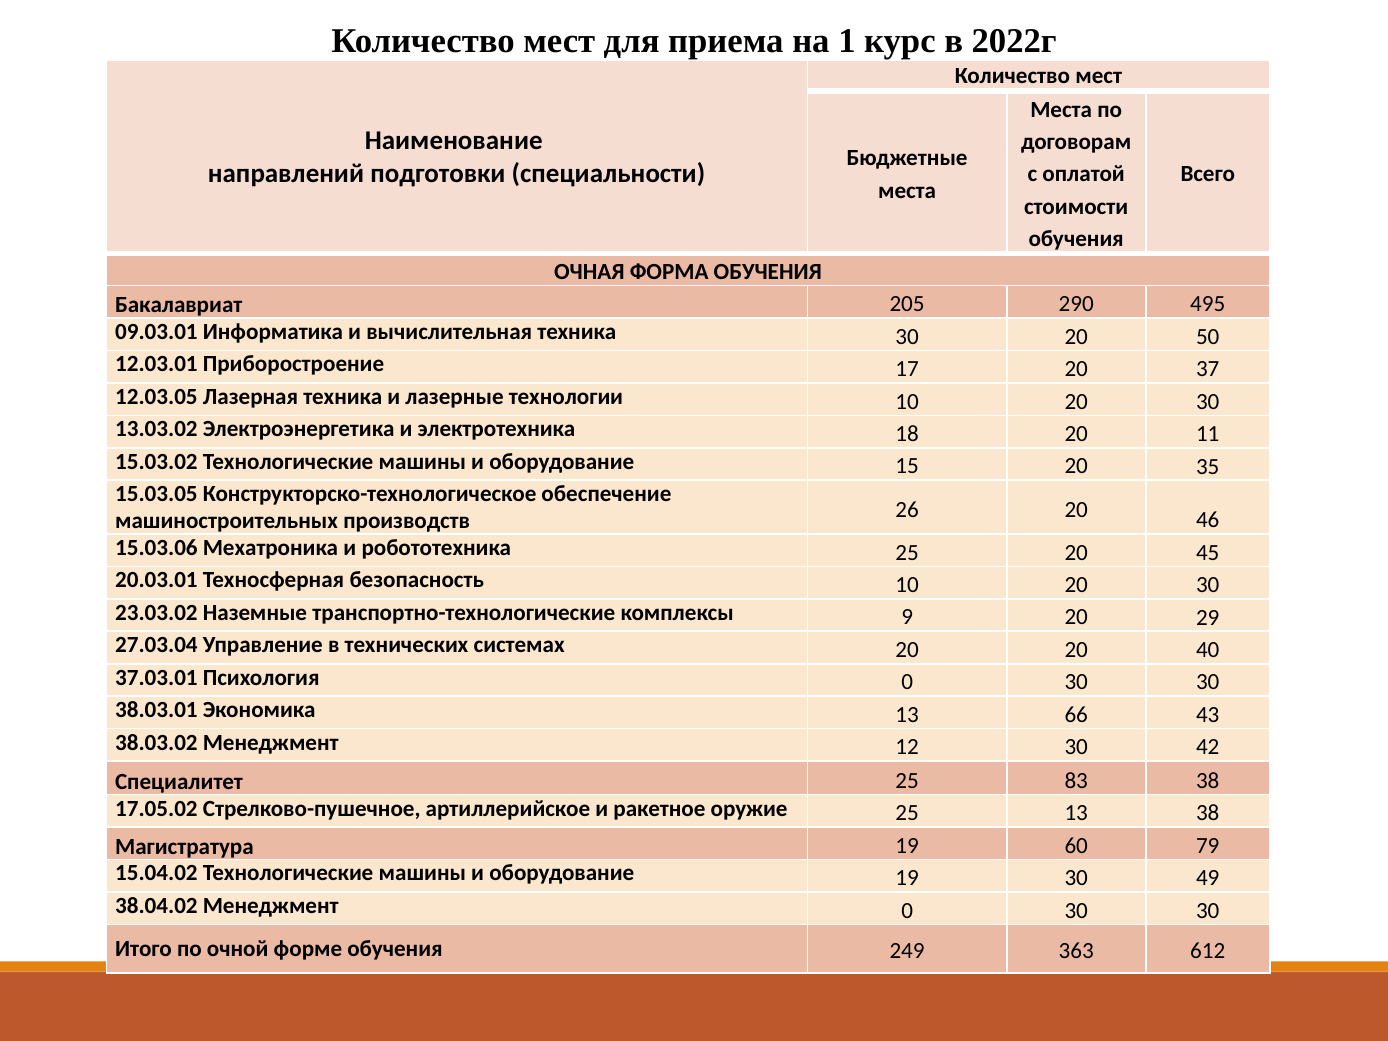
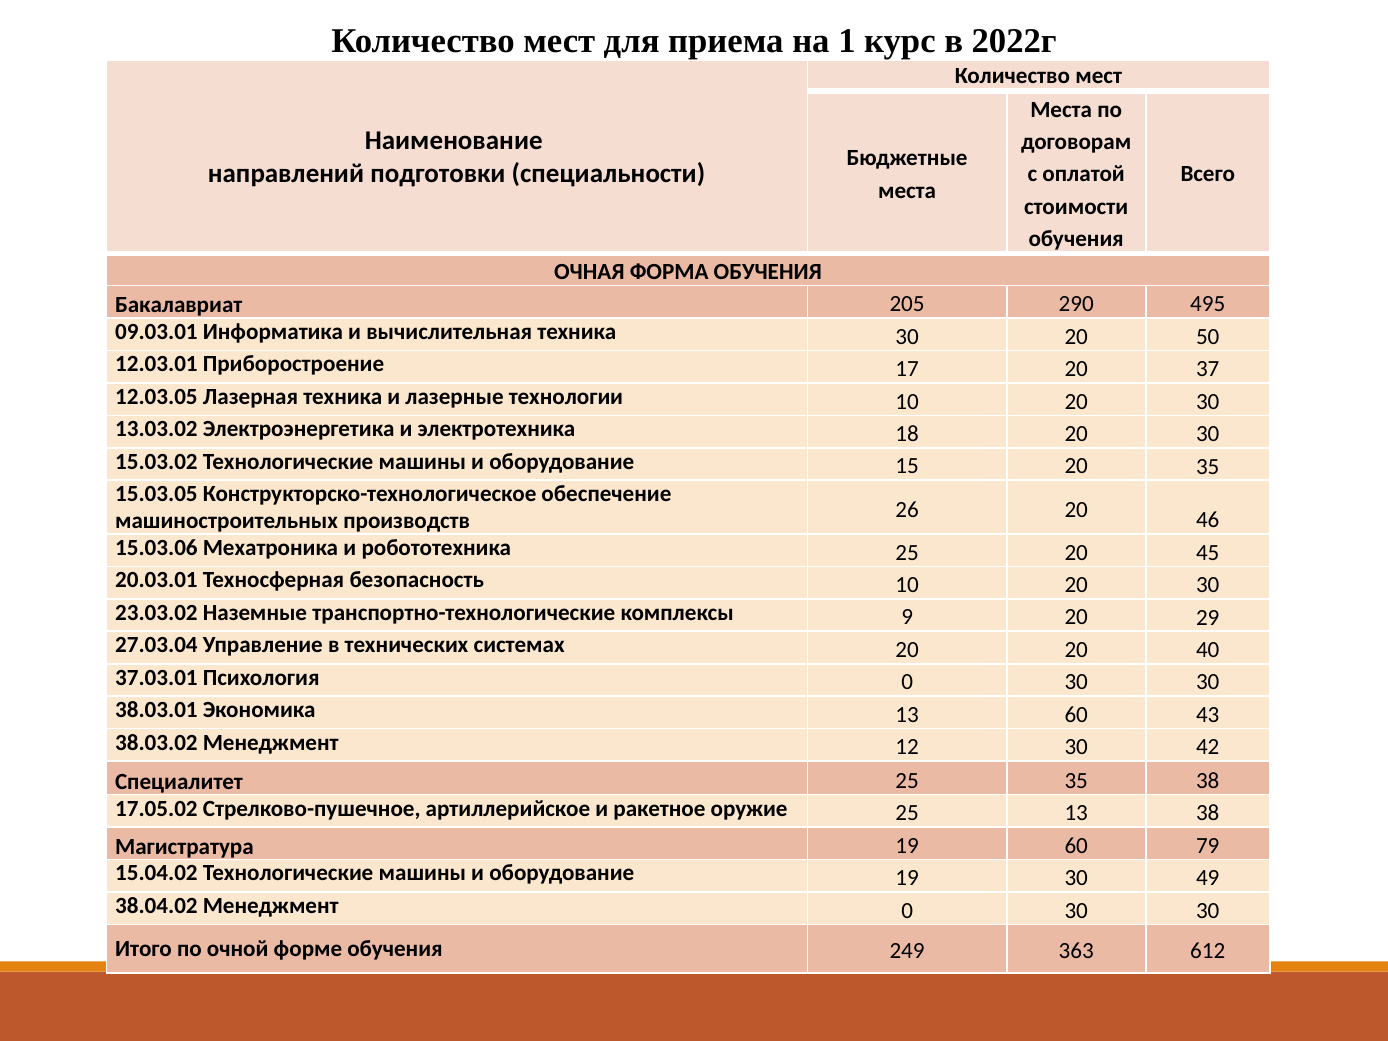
18 20 11: 11 -> 30
13 66: 66 -> 60
25 83: 83 -> 35
